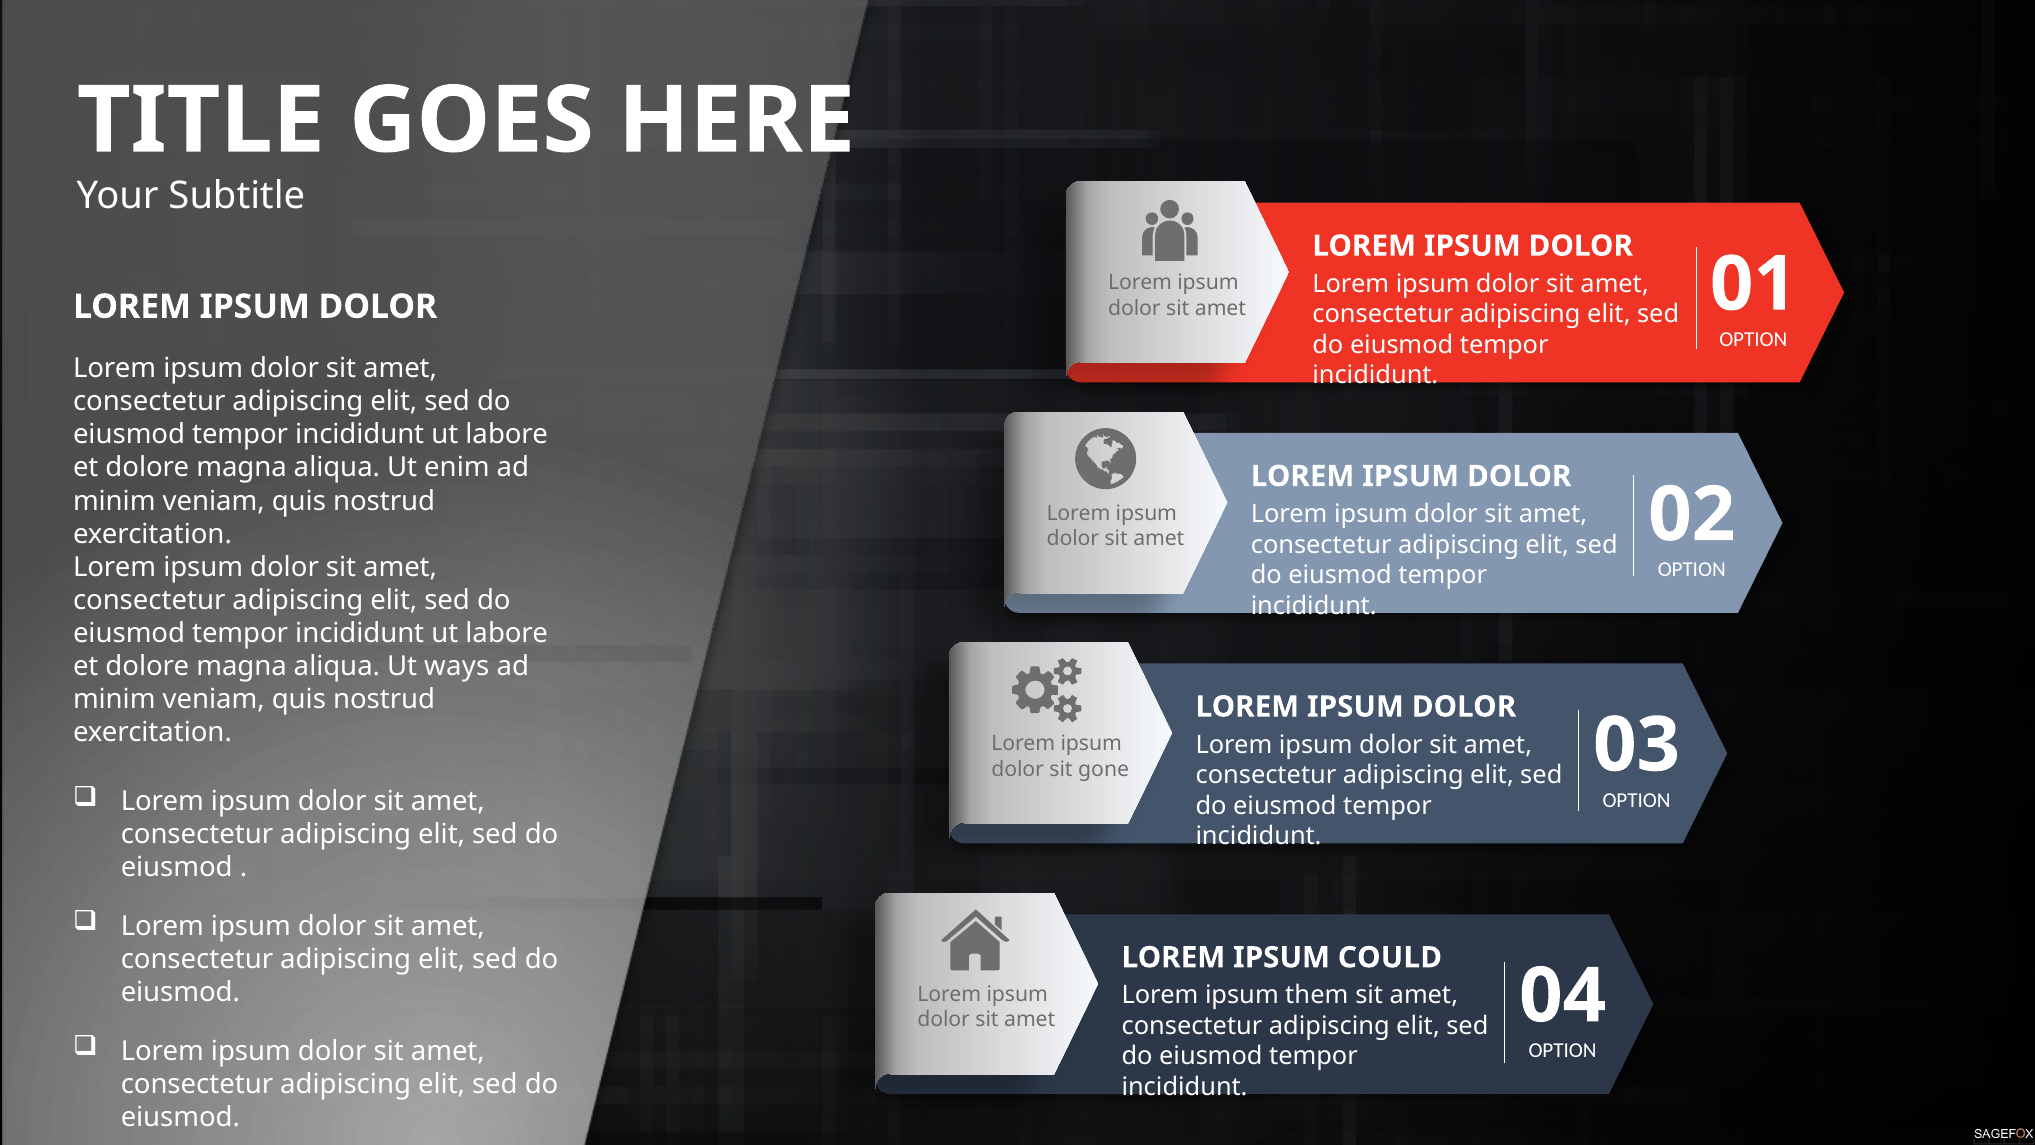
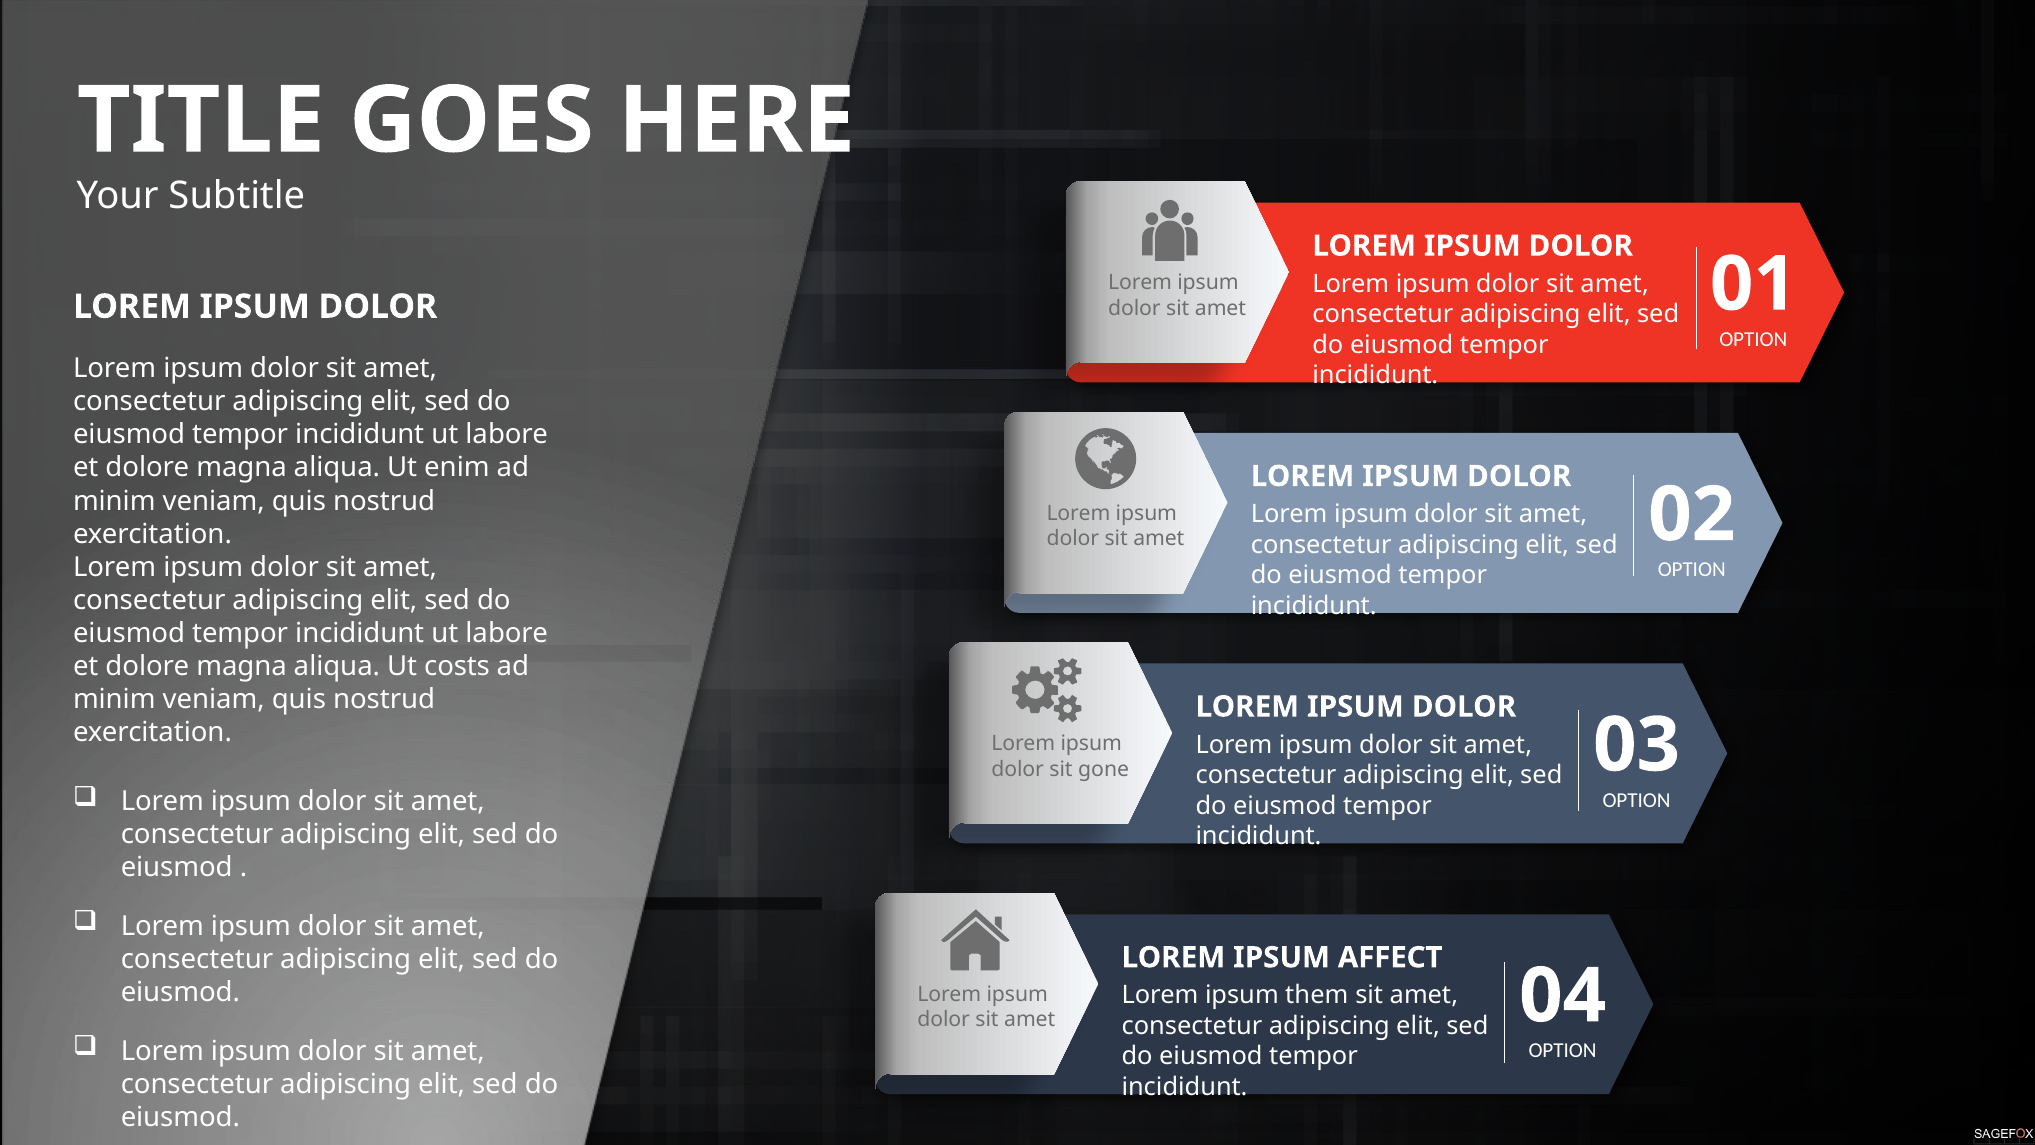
ways: ways -> costs
COULD: COULD -> AFFECT
